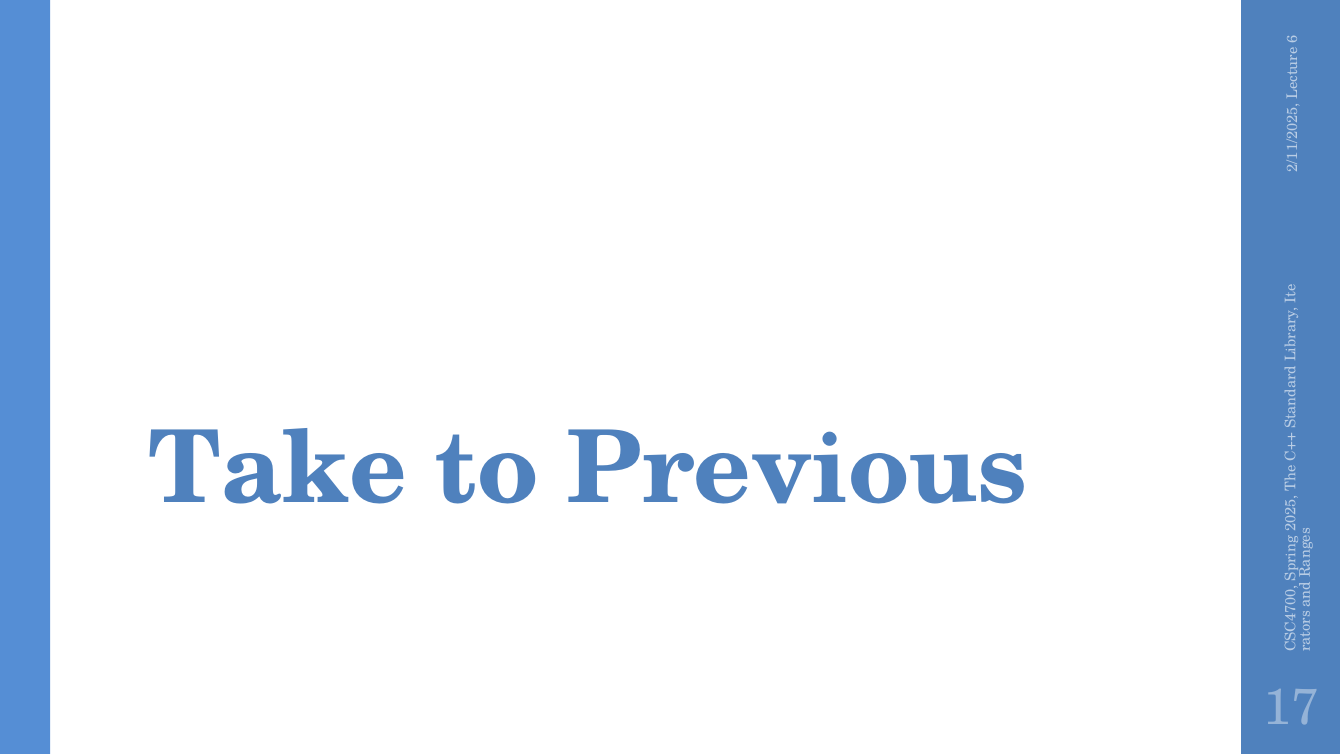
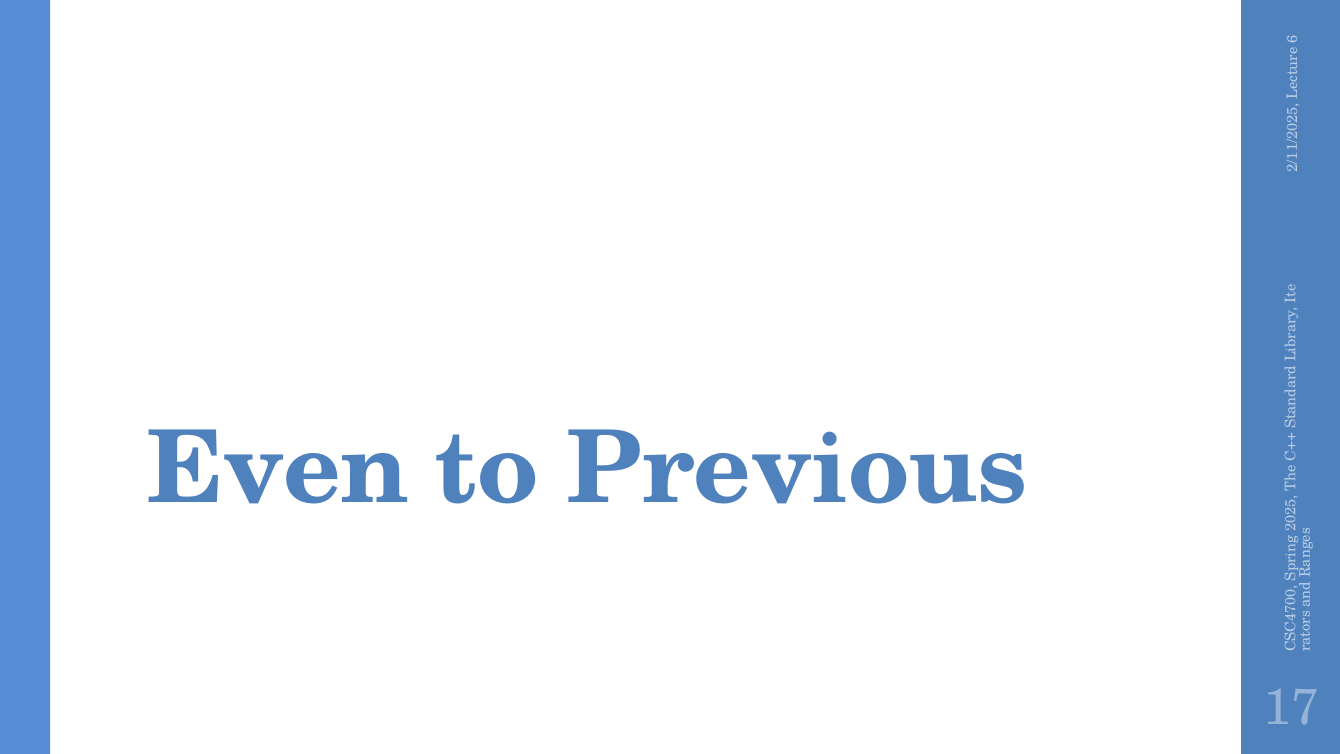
Take: Take -> Even
